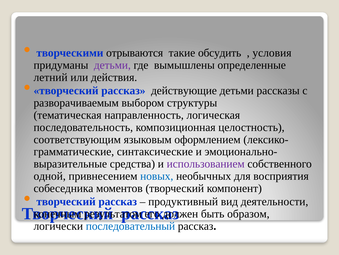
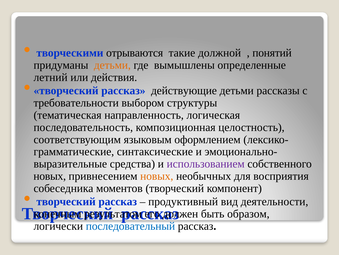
обсудить: обсудить -> должной
условия: условия -> понятий
детьми at (112, 65) colour: purple -> orange
разворачиваемым: разворачиваемым -> требовательности
одной at (50, 176): одной -> новых
новых at (157, 176) colour: blue -> orange
